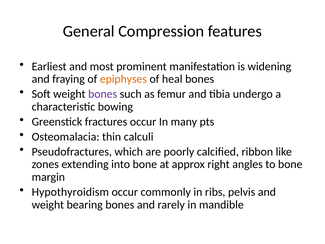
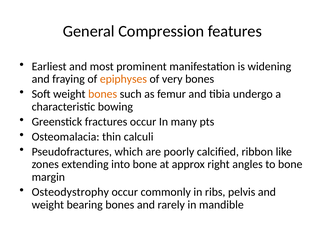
heal: heal -> very
bones at (103, 94) colour: purple -> orange
Hypothyroidism: Hypothyroidism -> Osteodystrophy
